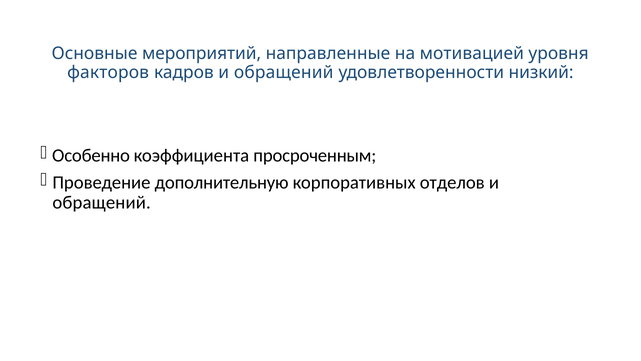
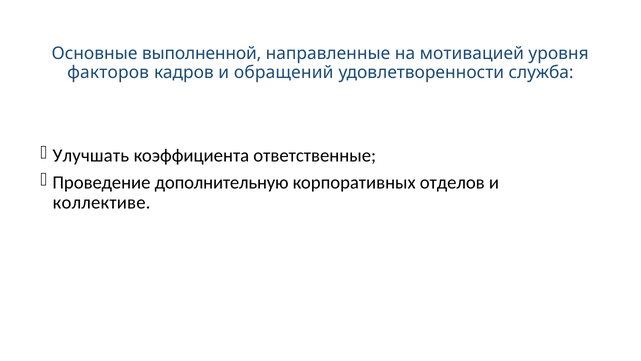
мероприятий: мероприятий -> выполненной
низкий: низкий -> служба
Особенно: Особенно -> Улучшать
просроченным: просроченным -> ответственные
обращений at (102, 202): обращений -> коллективе
